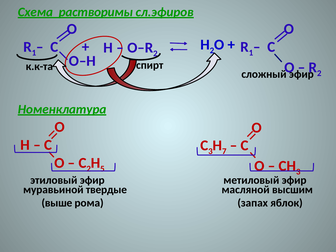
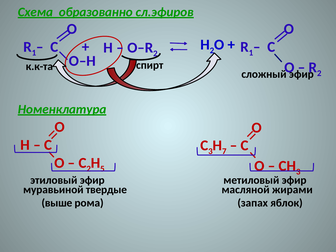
растворимы: растворимы -> образованно
высшим: высшим -> жирами
